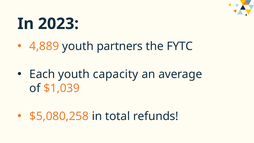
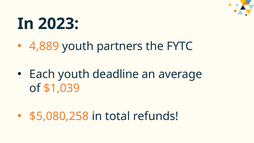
capacity: capacity -> deadline
